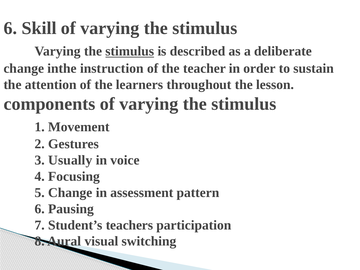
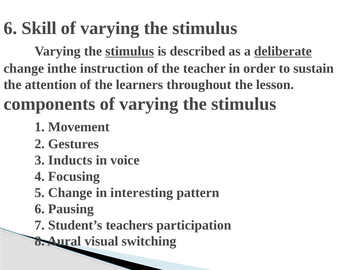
deliberate underline: none -> present
Usually: Usually -> Inducts
assessment: assessment -> interesting
